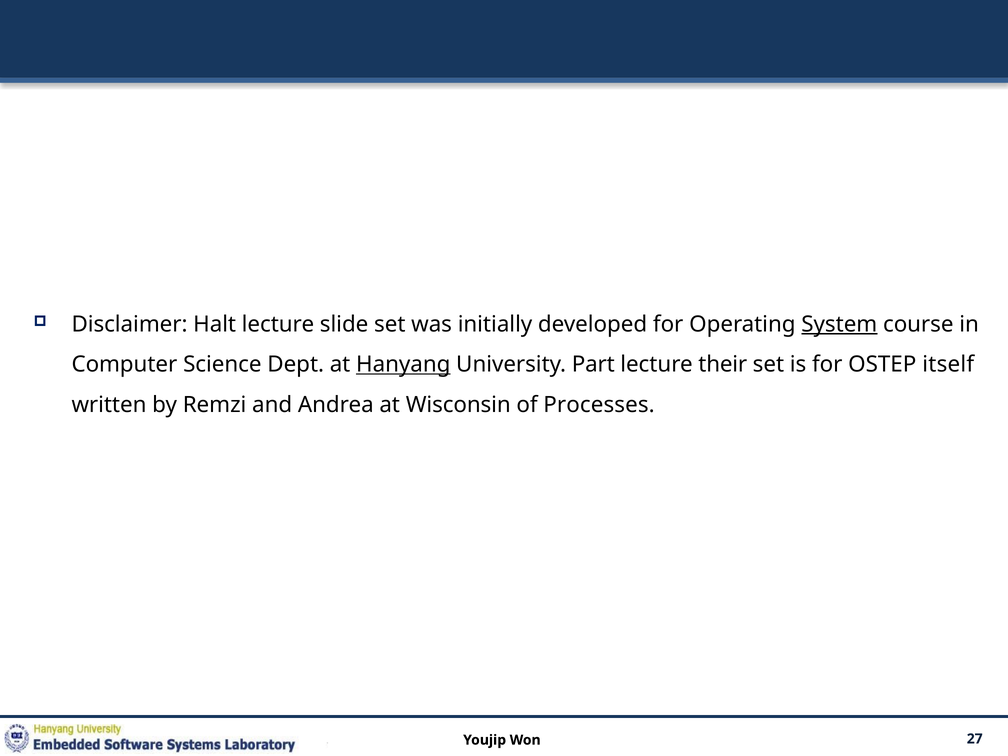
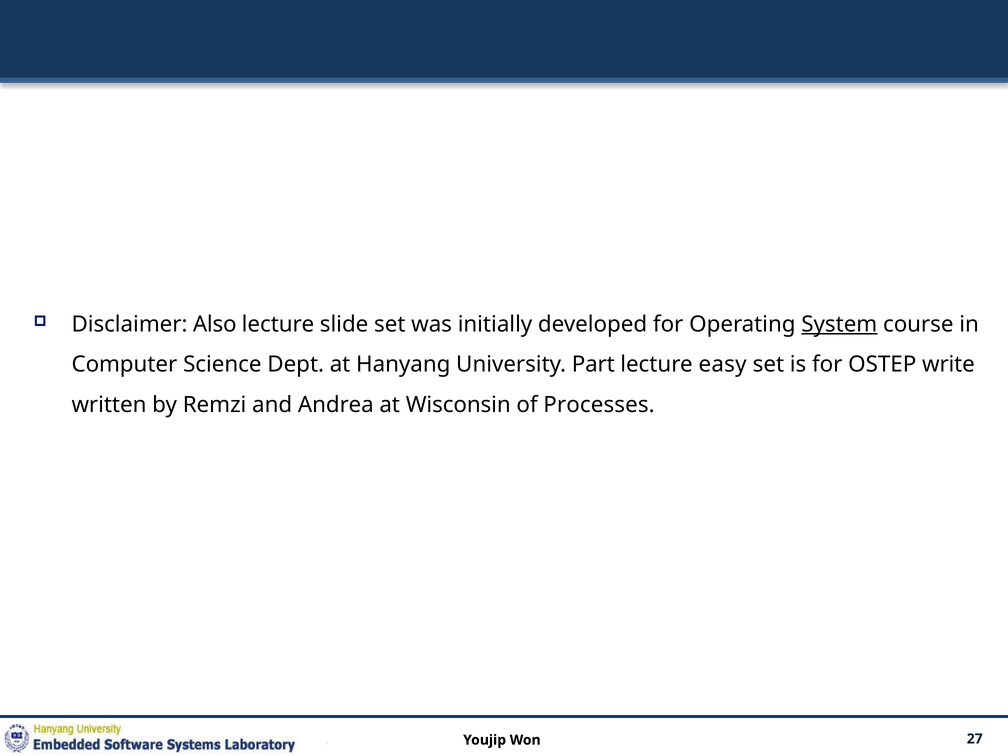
Halt: Halt -> Also
Hanyang underline: present -> none
their: their -> easy
itself: itself -> write
